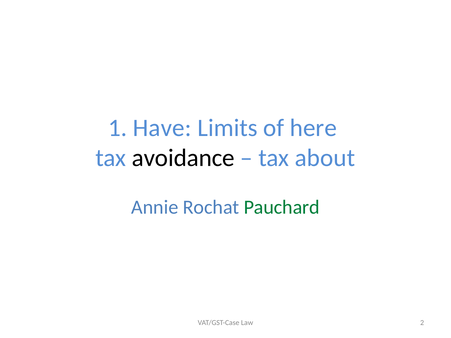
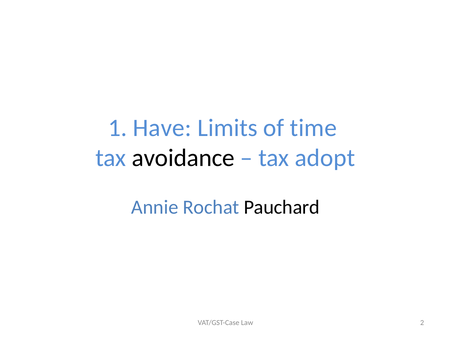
here: here -> time
about: about -> adopt
Pauchard colour: green -> black
